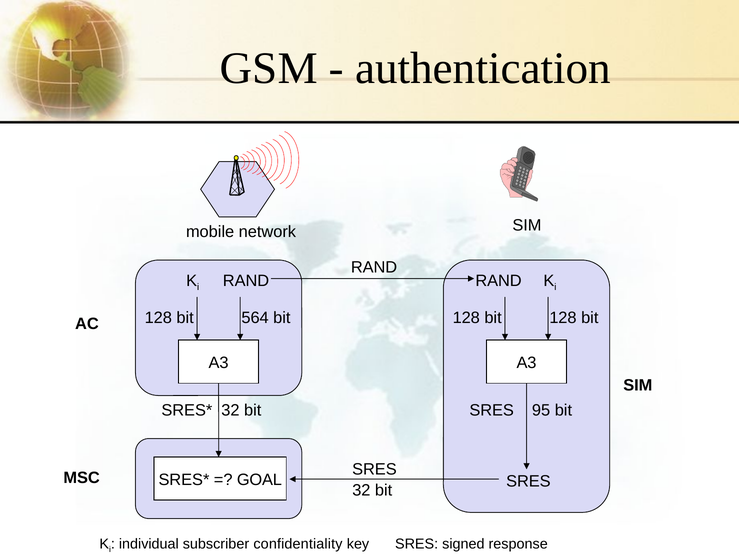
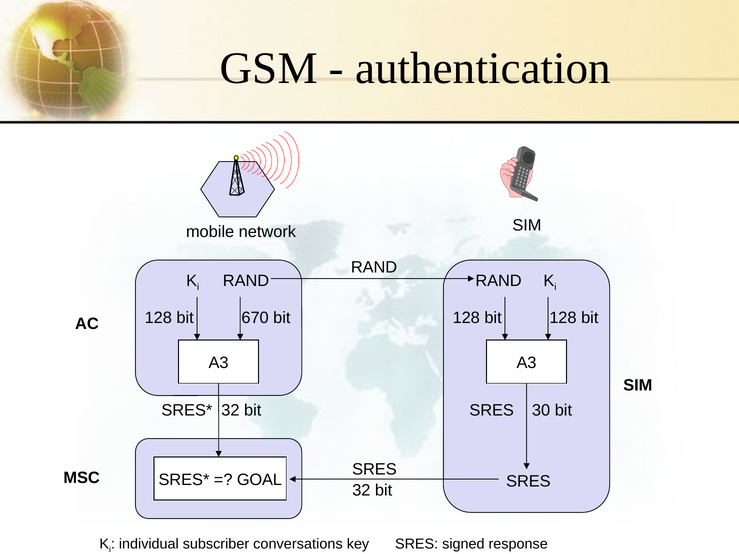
564: 564 -> 670
95: 95 -> 30
confidentiality: confidentiality -> conversations
